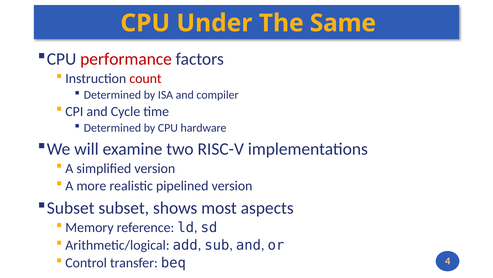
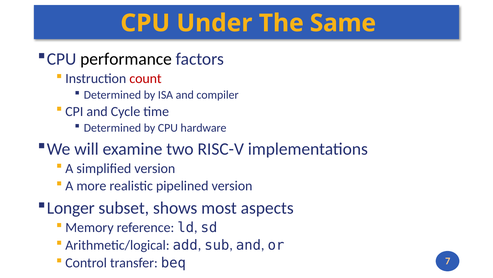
performance colour: red -> black
Subset at (71, 208): Subset -> Longer
4: 4 -> 7
